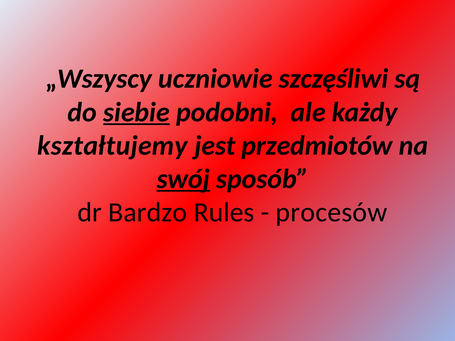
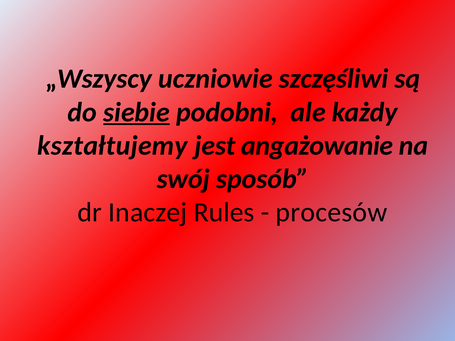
przedmiotów: przedmiotów -> angażowanie
swój underline: present -> none
Bardzo: Bardzo -> Inaczej
